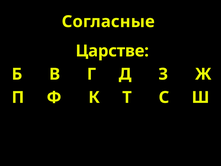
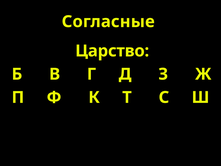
Царстве: Царстве -> Царство
